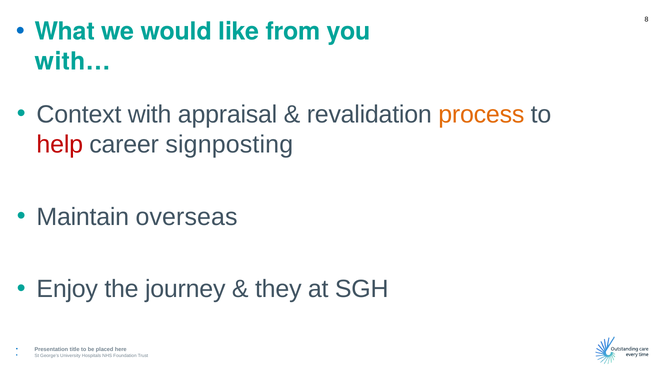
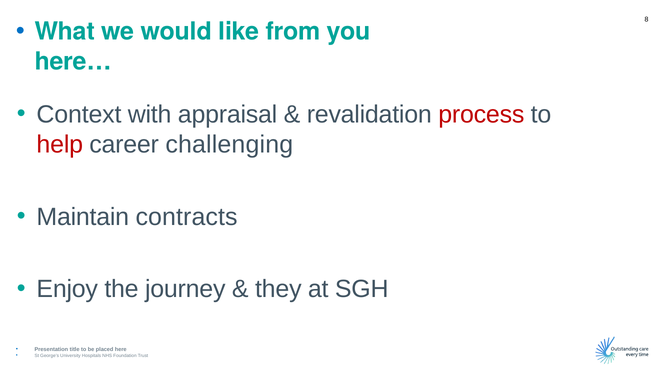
with…: with… -> here…
process colour: orange -> red
signposting: signposting -> challenging
overseas: overseas -> contracts
